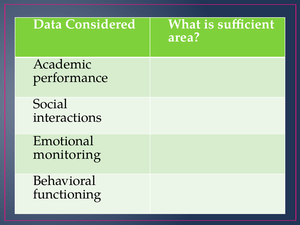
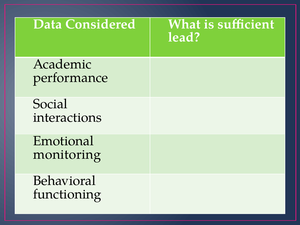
area: area -> lead
